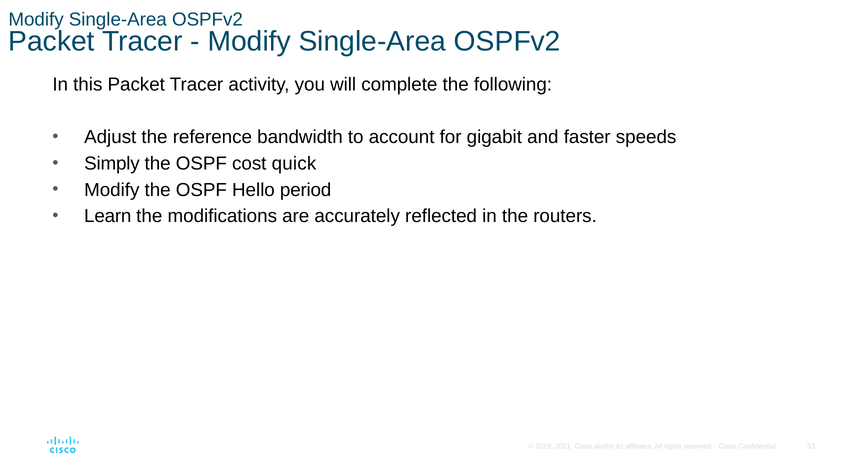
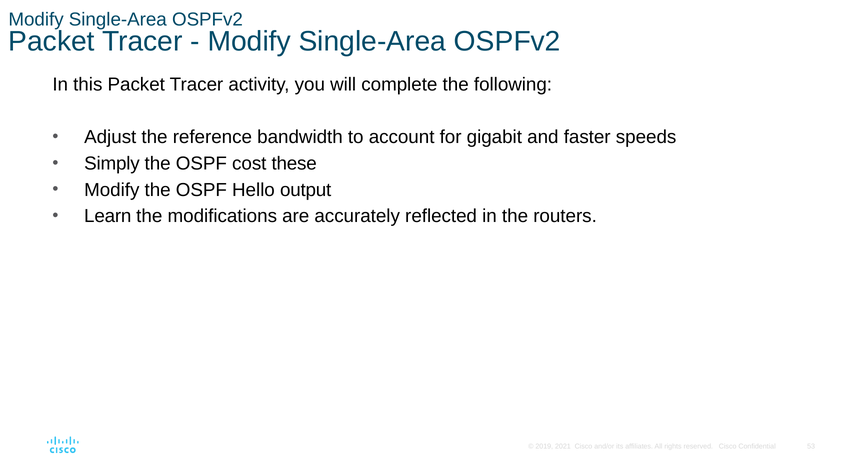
quick: quick -> these
period: period -> output
